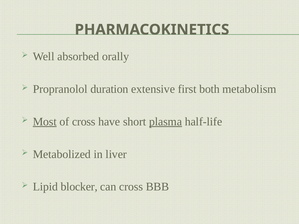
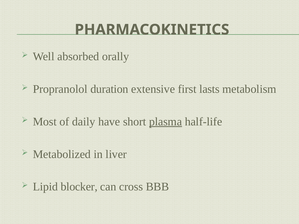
both: both -> lasts
Most underline: present -> none
of cross: cross -> daily
